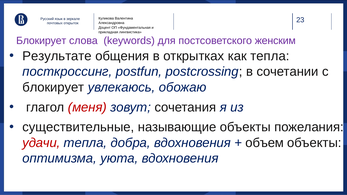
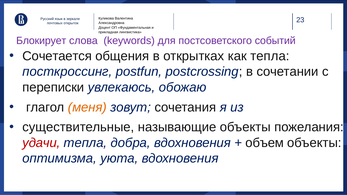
женским: женским -> событий
Результате: Результате -> Сочетается
блокирует at (53, 87): блокирует -> переписки
меня colour: red -> orange
